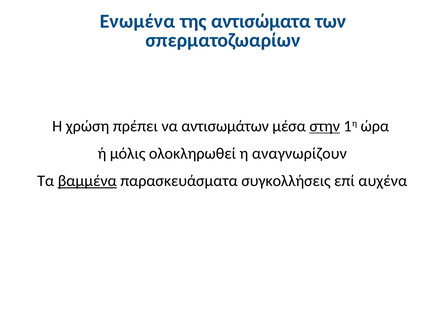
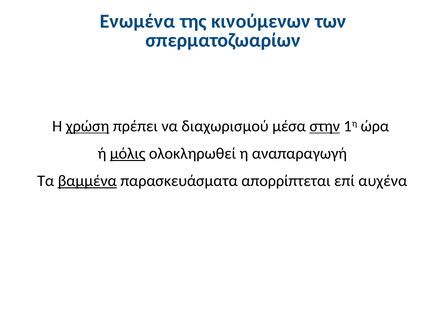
αντισώματα: αντισώματα -> κινούμενων
χρώση underline: none -> present
αντισωμάτων: αντισωμάτων -> διαχωρισμού
μόλις underline: none -> present
αναγνωρίζουν: αναγνωρίζουν -> αναπαραγωγή
συγκολλήσεις: συγκολλήσεις -> απορρίπτεται
